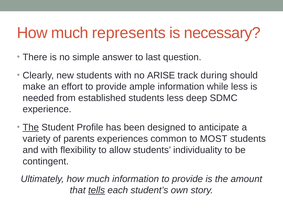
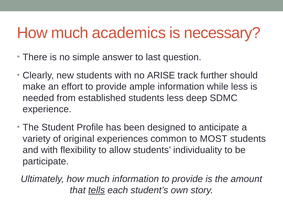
represents: represents -> academics
during: during -> further
The at (31, 128) underline: present -> none
parents: parents -> original
contingent: contingent -> participate
